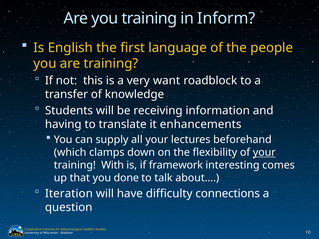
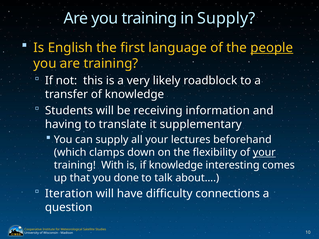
in Inform: Inform -> Supply
people underline: none -> present
want: want -> likely
enhancements: enhancements -> supplementary
if framework: framework -> knowledge
